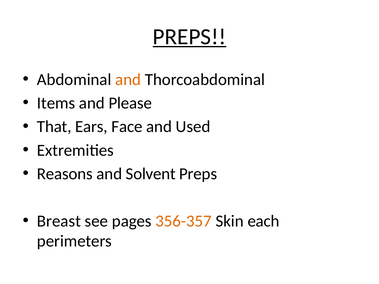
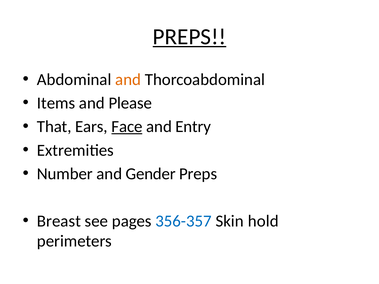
Face underline: none -> present
Used: Used -> Entry
Reasons: Reasons -> Number
Solvent: Solvent -> Gender
356-357 colour: orange -> blue
each: each -> hold
